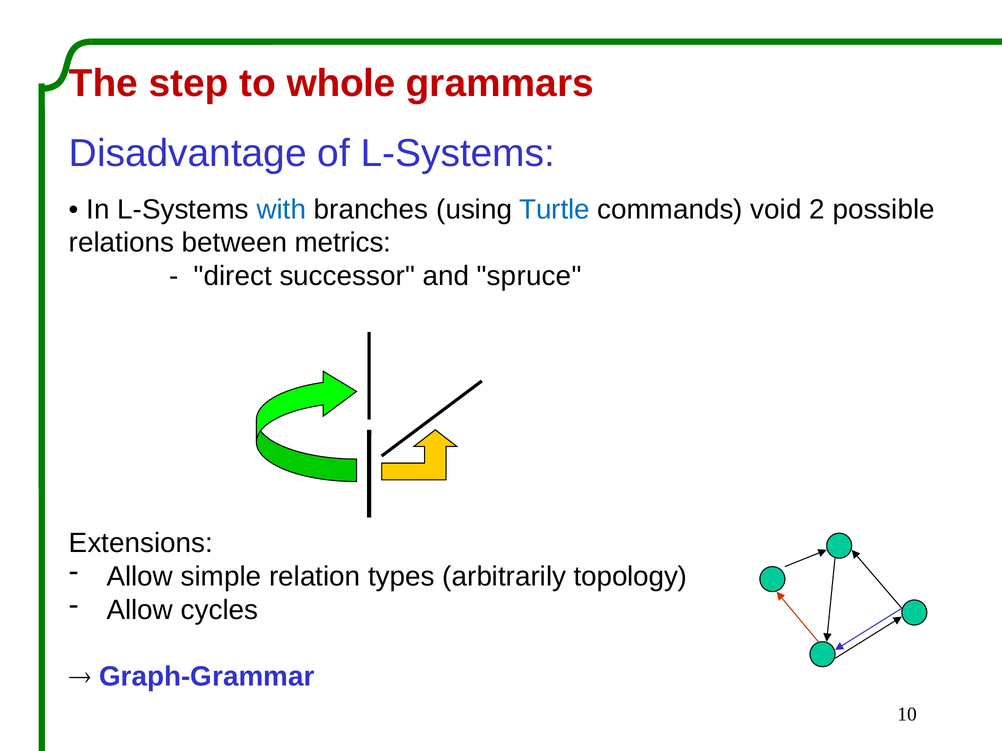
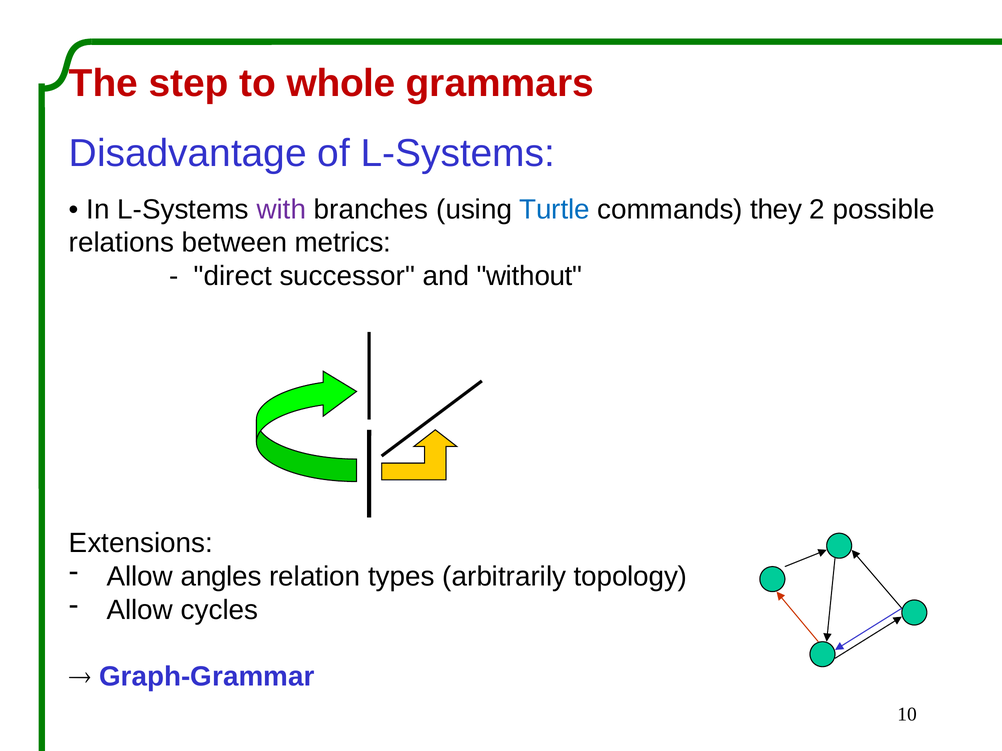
with colour: blue -> purple
void: void -> they
spruce: spruce -> without
simple: simple -> angles
